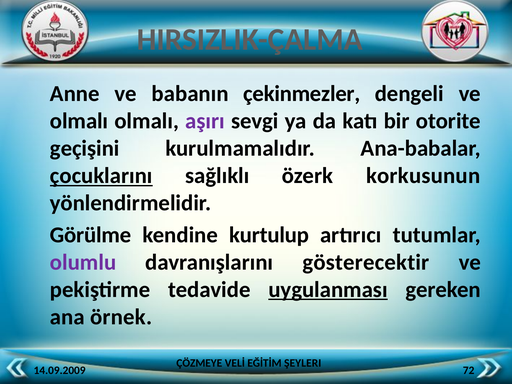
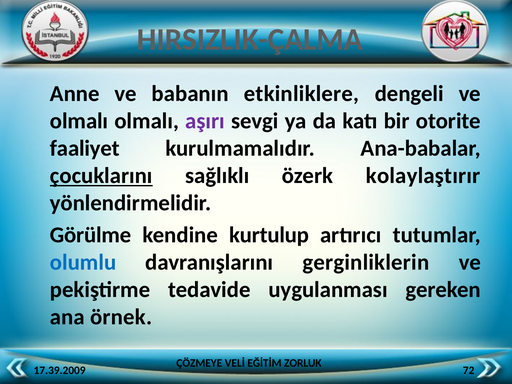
çekinmezler: çekinmezler -> etkinliklere
geçişini: geçişini -> faaliyet
korkusunun: korkusunun -> kolaylaştırır
olumlu colour: purple -> blue
gösterecektir: gösterecektir -> gerginliklerin
uygulanması underline: present -> none
ŞEYLERI: ŞEYLERI -> ZORLUK
14.09.2009: 14.09.2009 -> 17.39.2009
